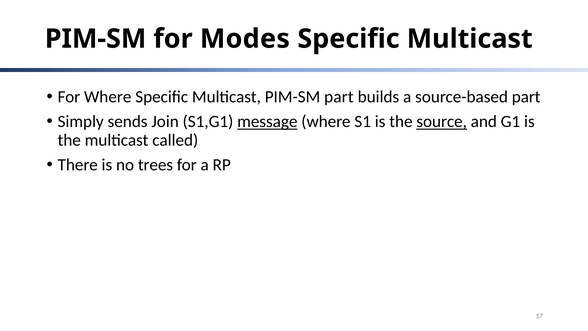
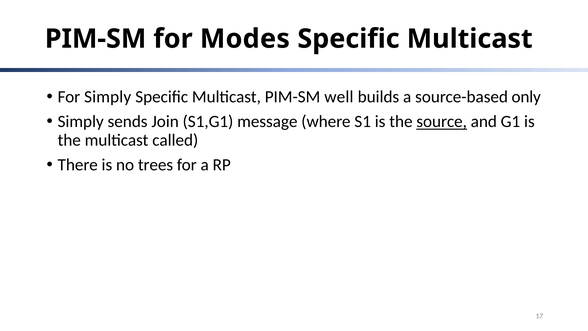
For Where: Where -> Simply
PIM-SM part: part -> well
source-based part: part -> only
message underline: present -> none
